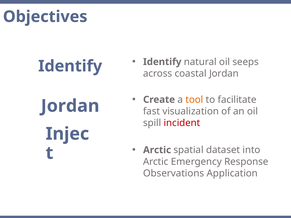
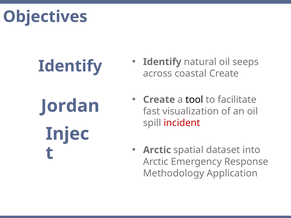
coastal Jordan: Jordan -> Create
tool colour: orange -> black
Observations: Observations -> Methodology
